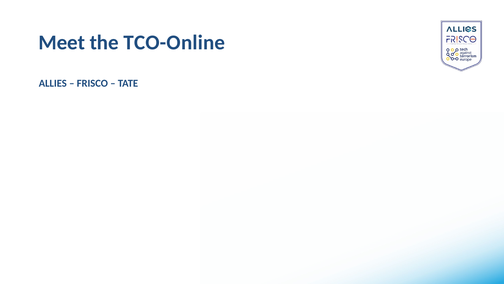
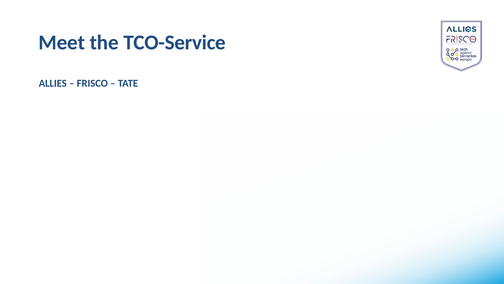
TCO-Online: TCO-Online -> TCO-Service
